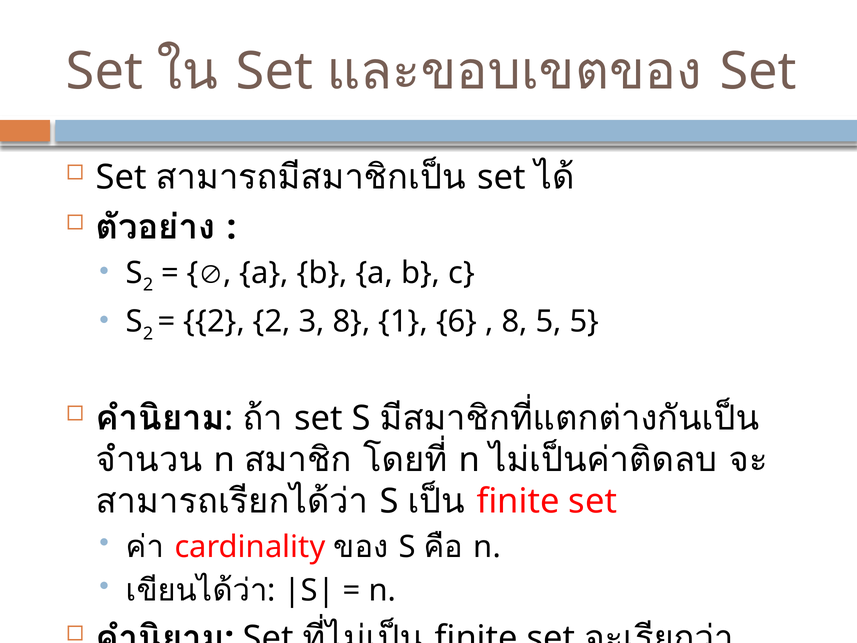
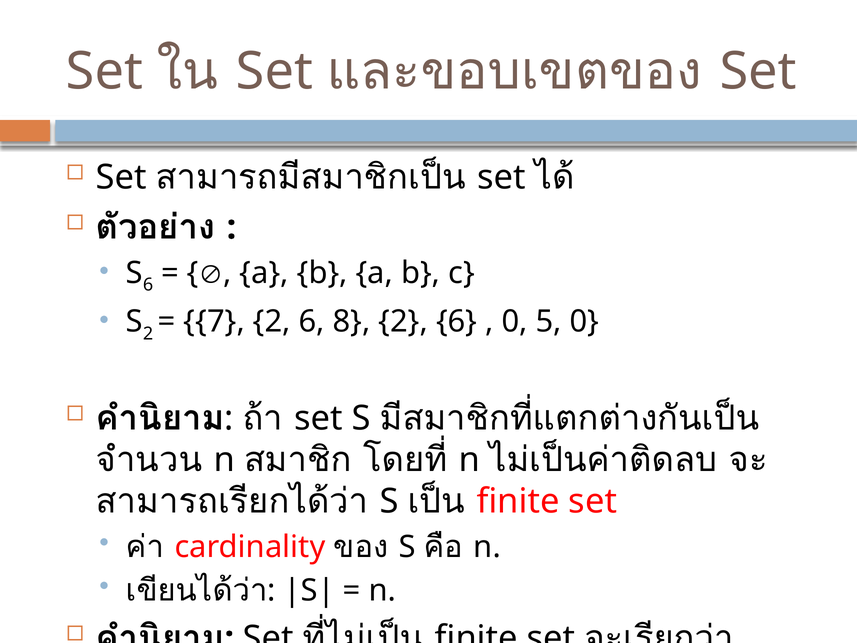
2 at (148, 285): 2 -> 6
2 at (214, 322): 2 -> 7
3 at (312, 322): 3 -> 6
8 1: 1 -> 2
8 at (515, 322): 8 -> 0
5 5: 5 -> 0
